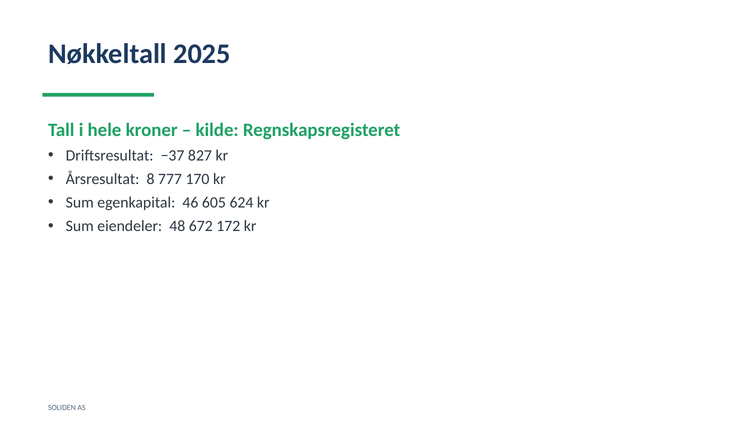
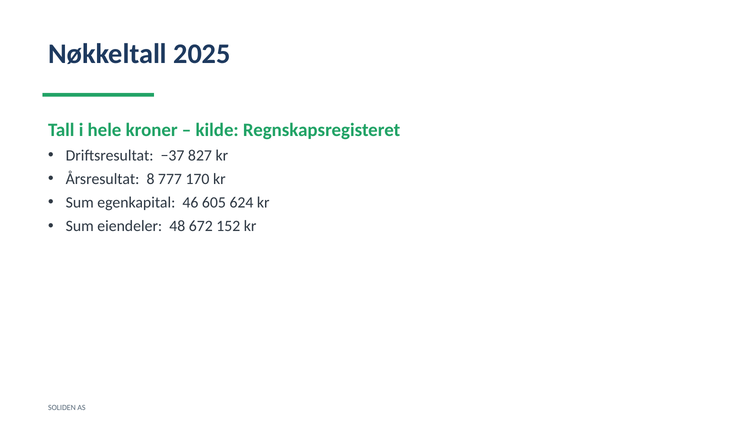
172: 172 -> 152
